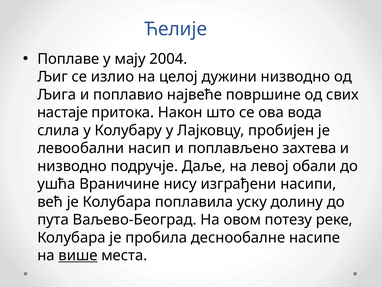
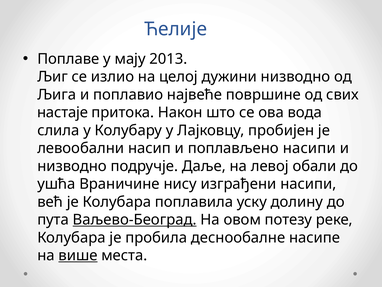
2004: 2004 -> 2013
поплављено захтева: захтева -> насипи
Ваљево-Београд underline: none -> present
